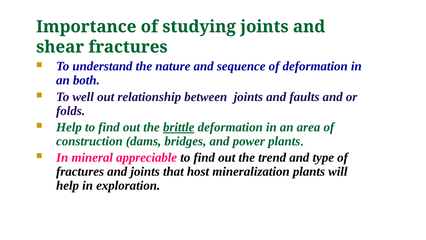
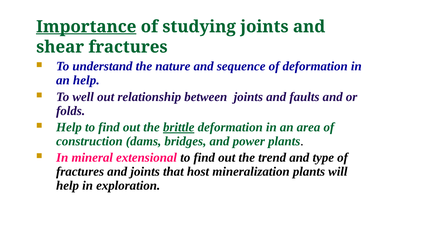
Importance underline: none -> present
an both: both -> help
appreciable: appreciable -> extensional
